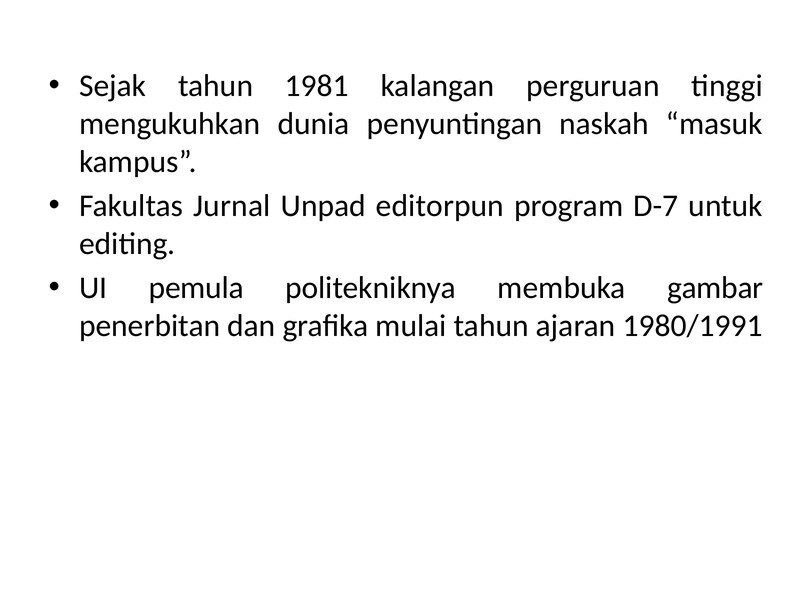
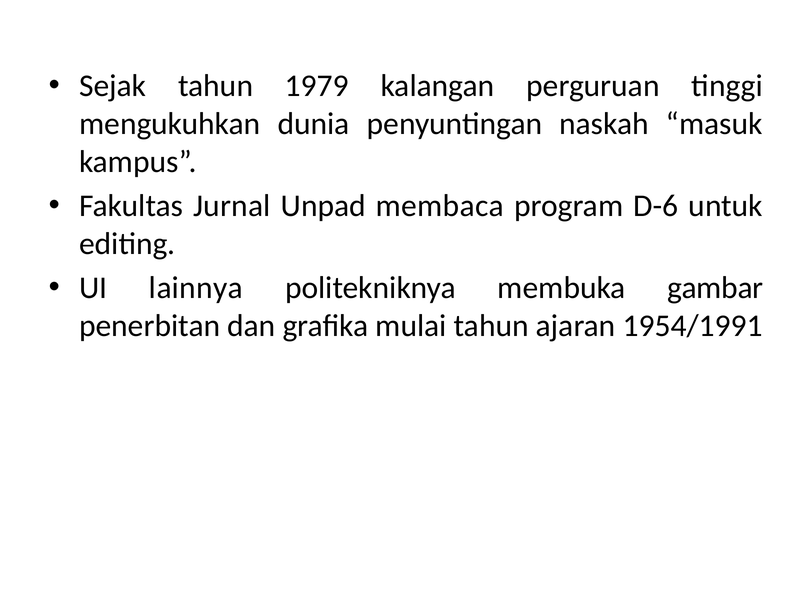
1981: 1981 -> 1979
editorpun: editorpun -> membaca
D-7: D-7 -> D-6
pemula: pemula -> lainnya
1980/1991: 1980/1991 -> 1954/1991
